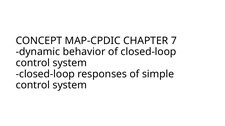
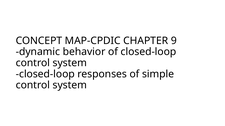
7: 7 -> 9
